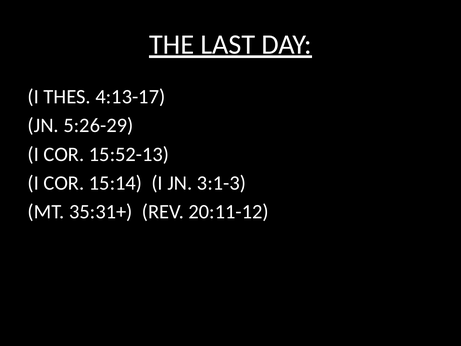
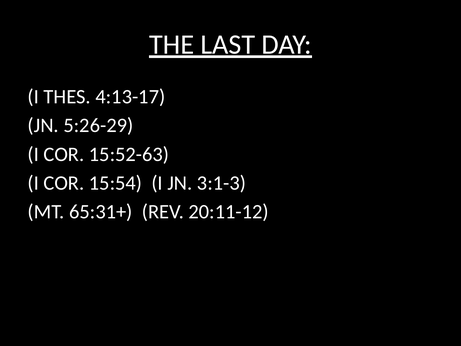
15:52-13: 15:52-13 -> 15:52-63
15:14: 15:14 -> 15:54
35:31+: 35:31+ -> 65:31+
